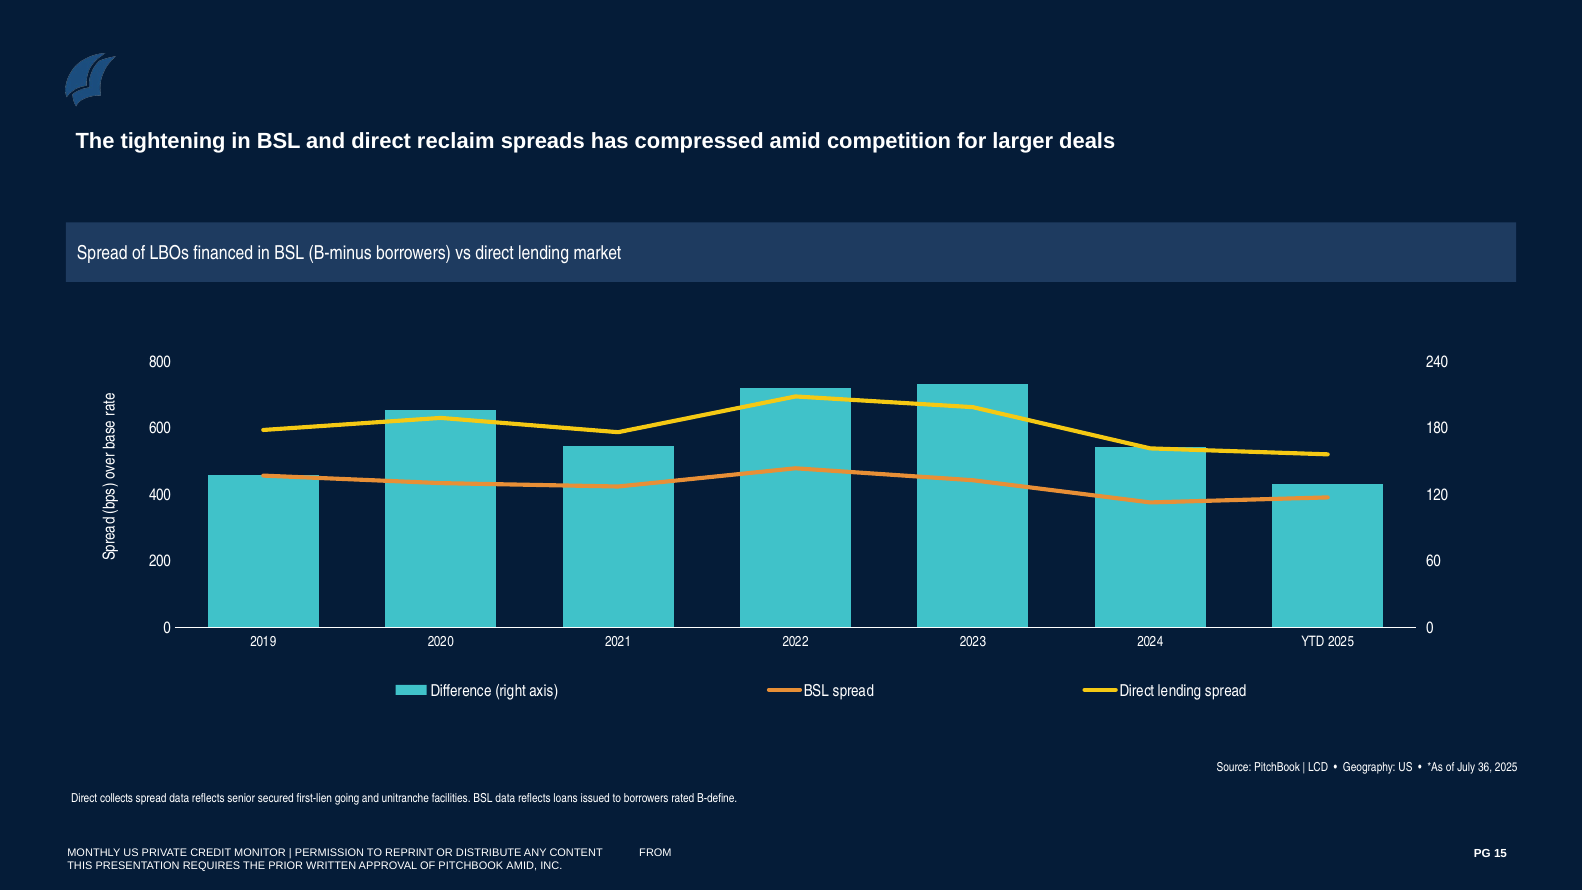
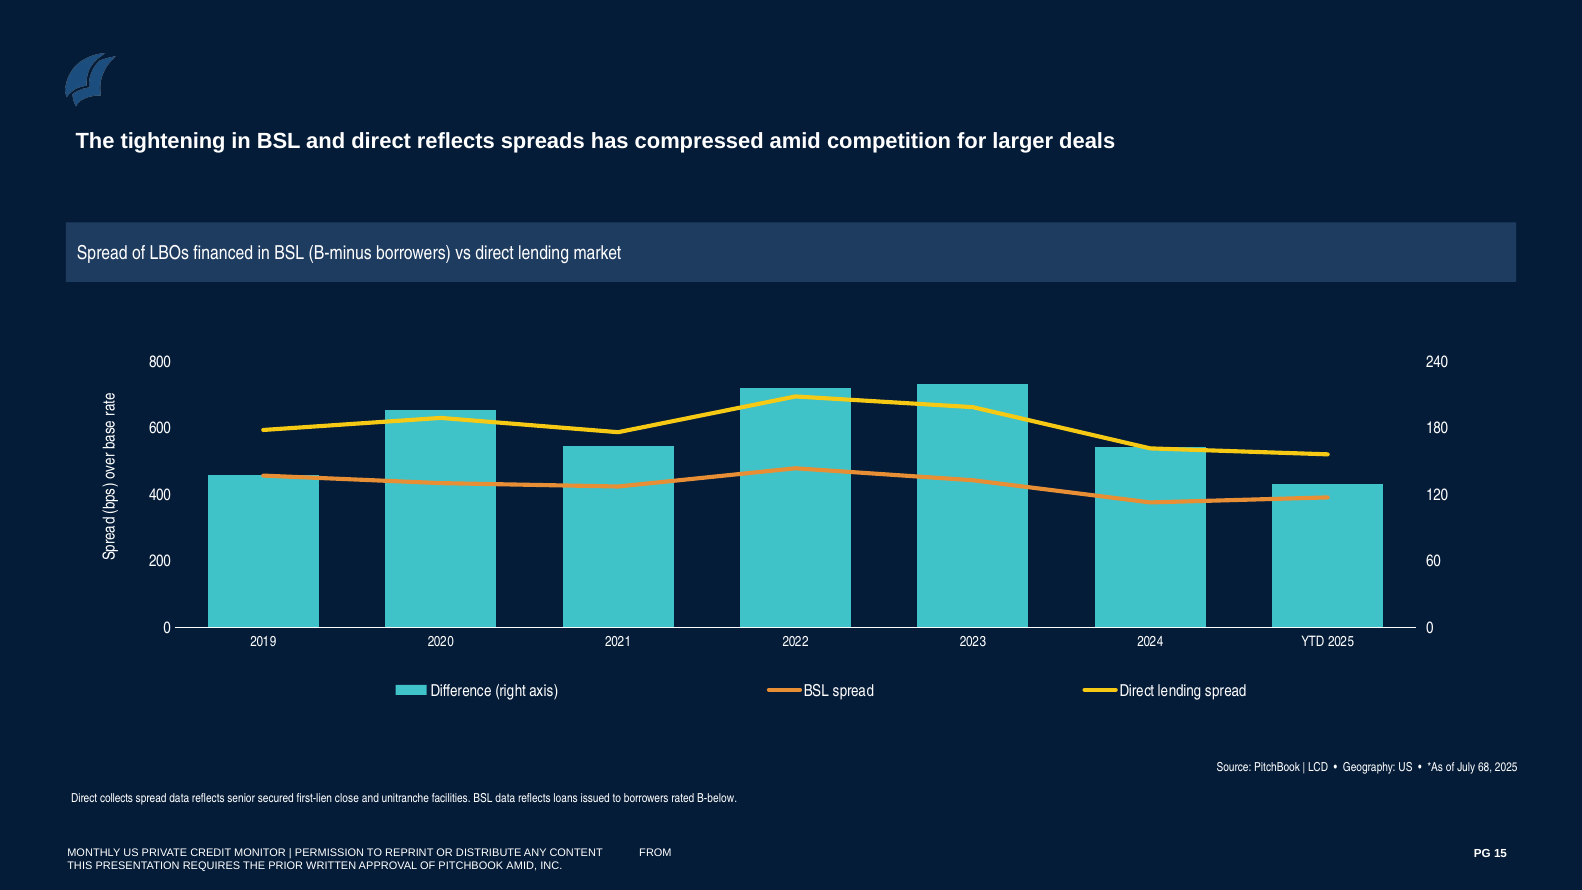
direct reclaim: reclaim -> reflects
36: 36 -> 68
going: going -> close
B-define: B-define -> B-below
